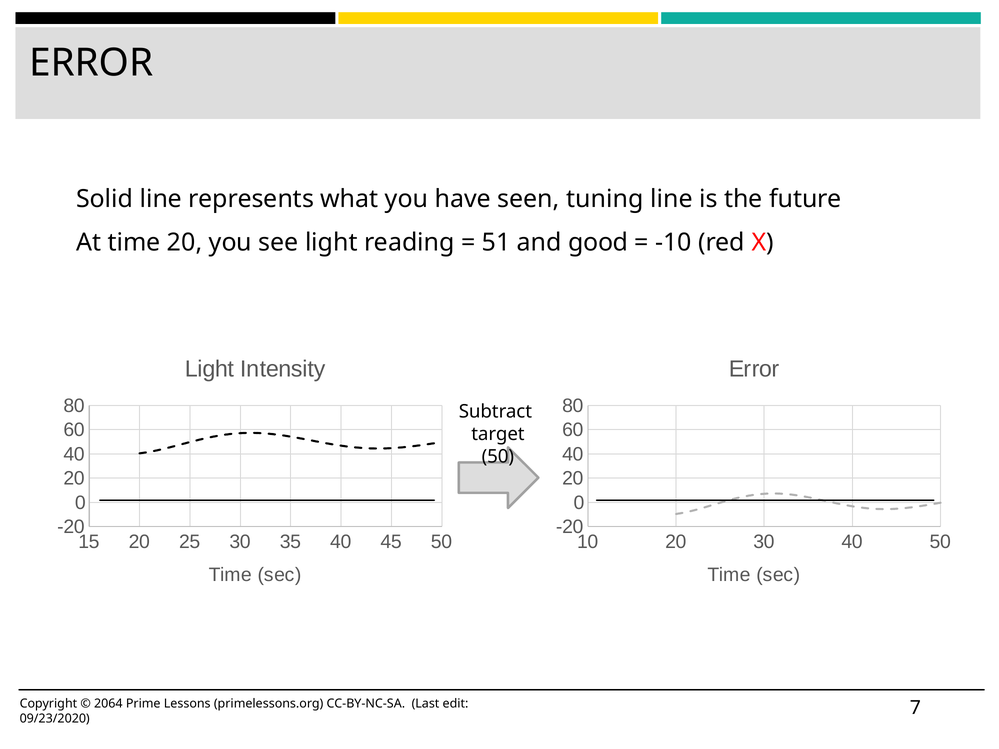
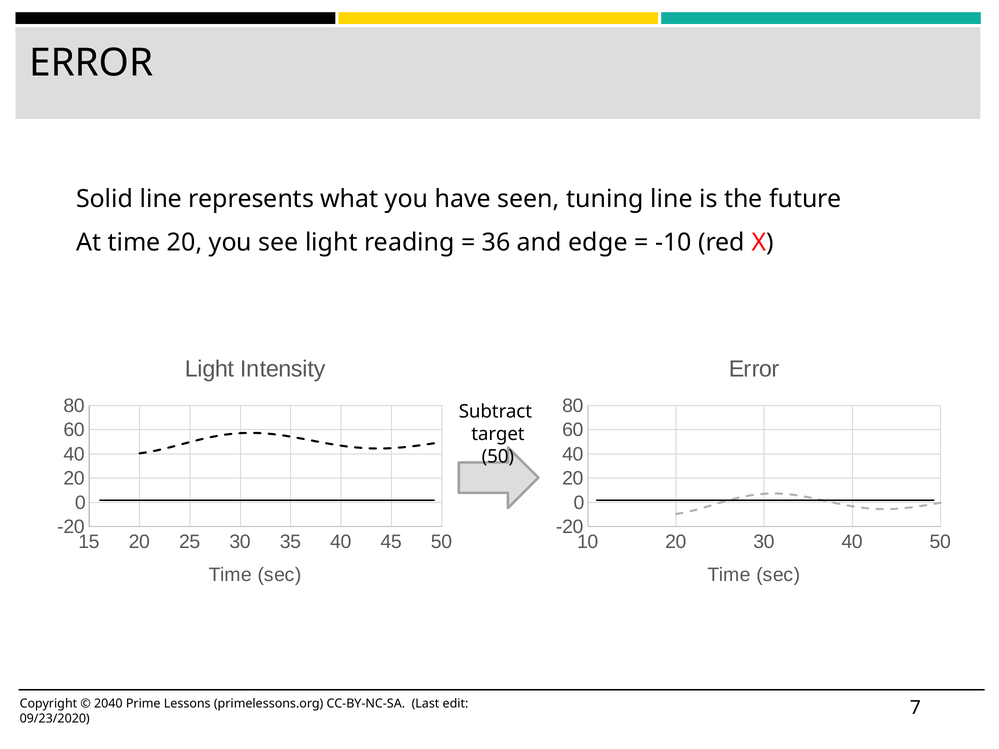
51: 51 -> 36
good: good -> edge
2064: 2064 -> 2040
